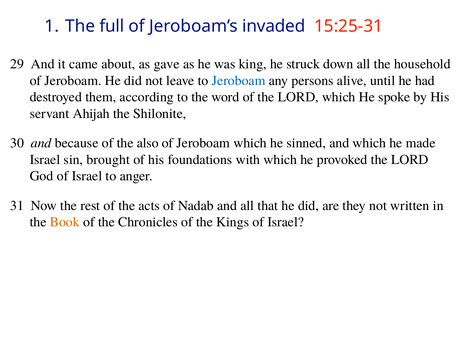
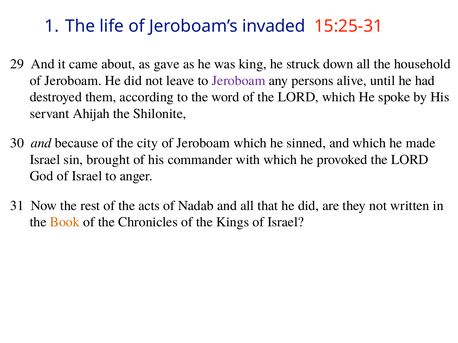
full: full -> life
Jeroboam at (239, 81) colour: blue -> purple
also: also -> city
foundations: foundations -> commander
